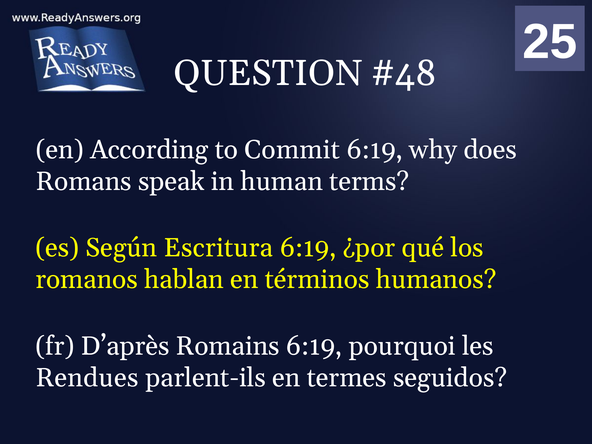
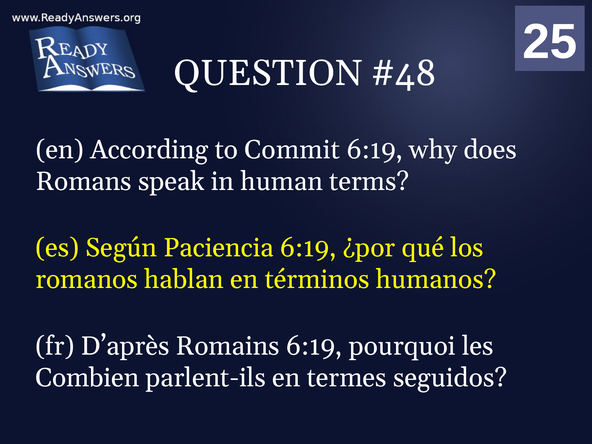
Escritura: Escritura -> Paciencia
Rendues: Rendues -> Combien
